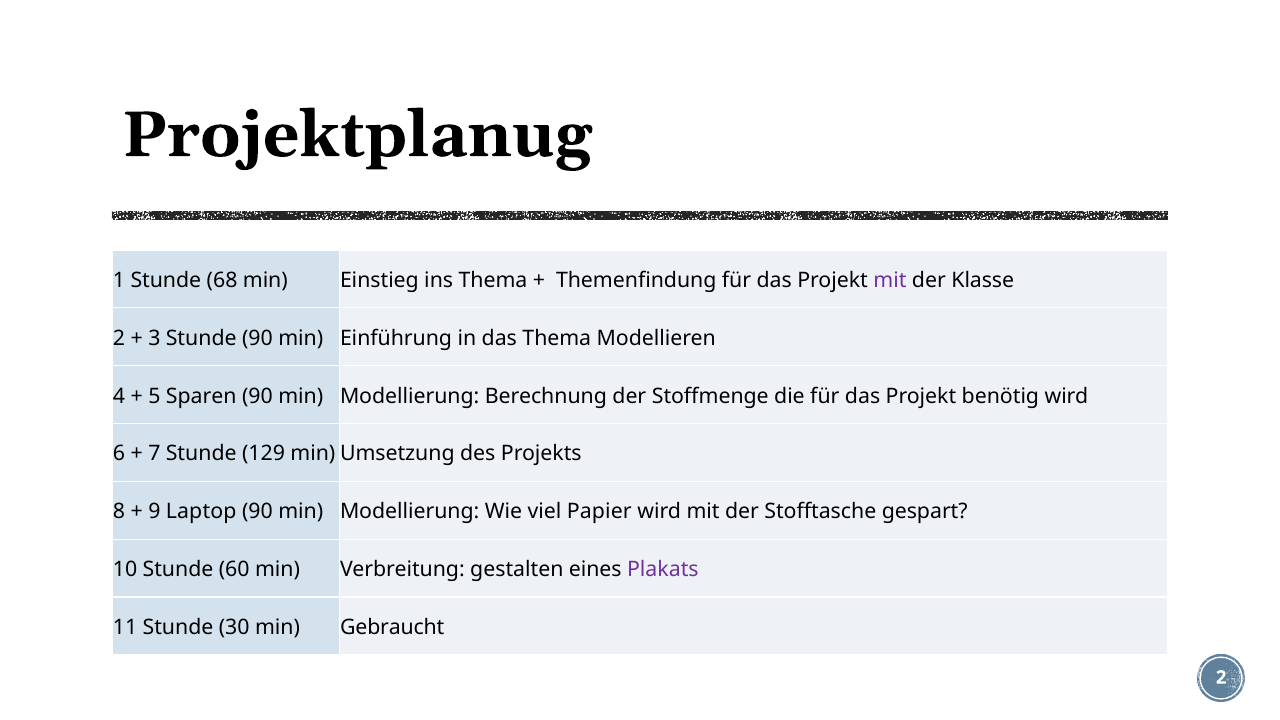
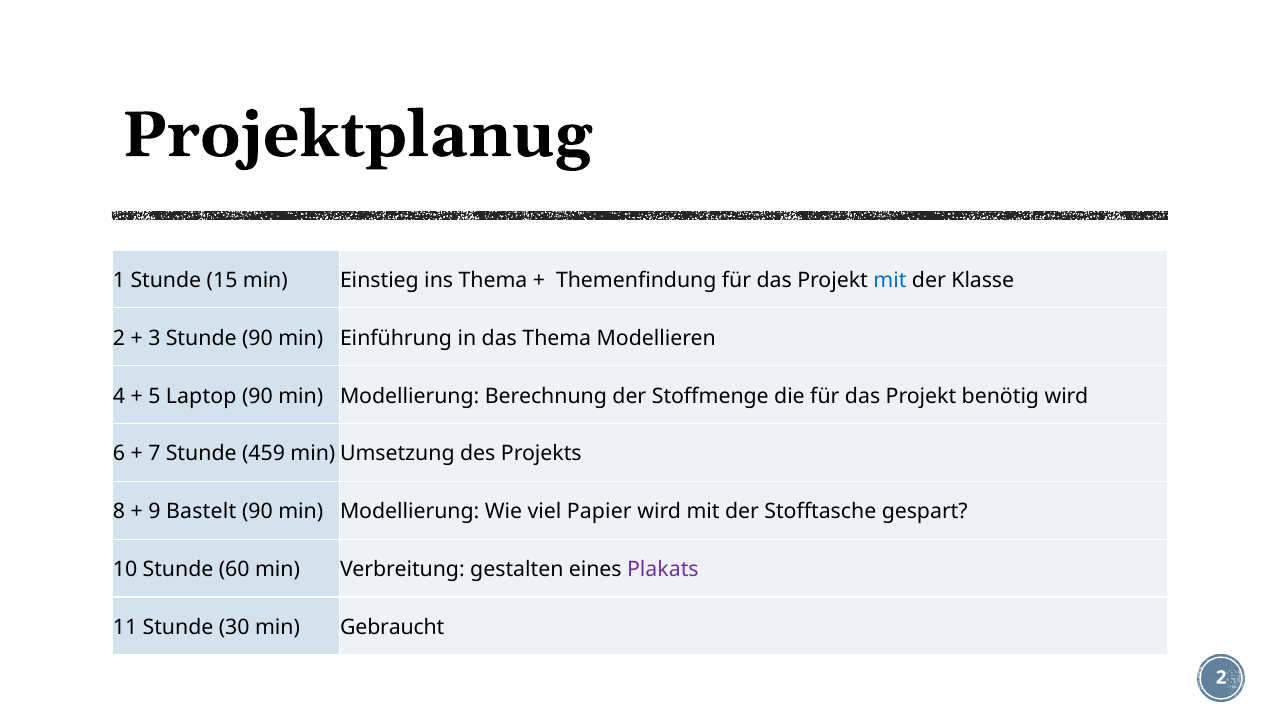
68: 68 -> 15
mit at (890, 281) colour: purple -> blue
Sparen: Sparen -> Laptop
129: 129 -> 459
Laptop: Laptop -> Bastelt
